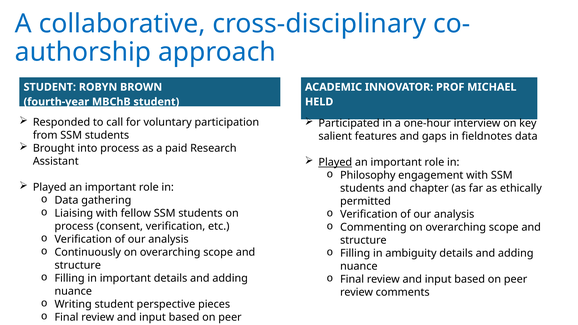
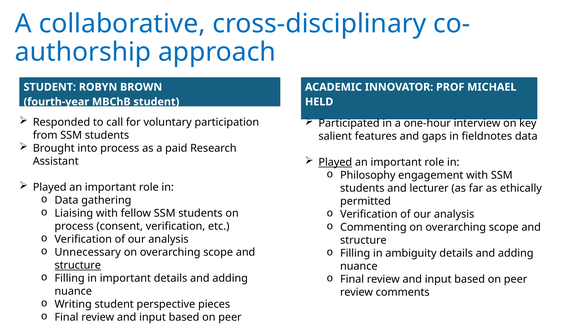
chapter: chapter -> lecturer
Continuously: Continuously -> Unnecessary
structure at (78, 265) underline: none -> present
